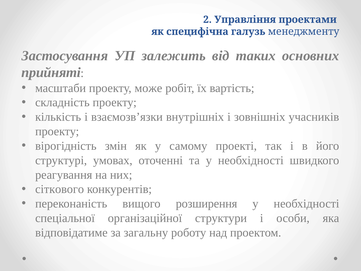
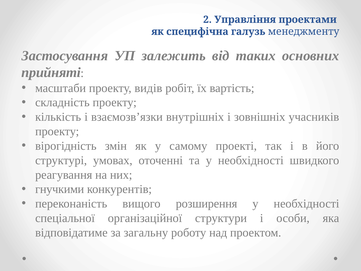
може: може -> видів
сіткового: сіткового -> гнучкими
